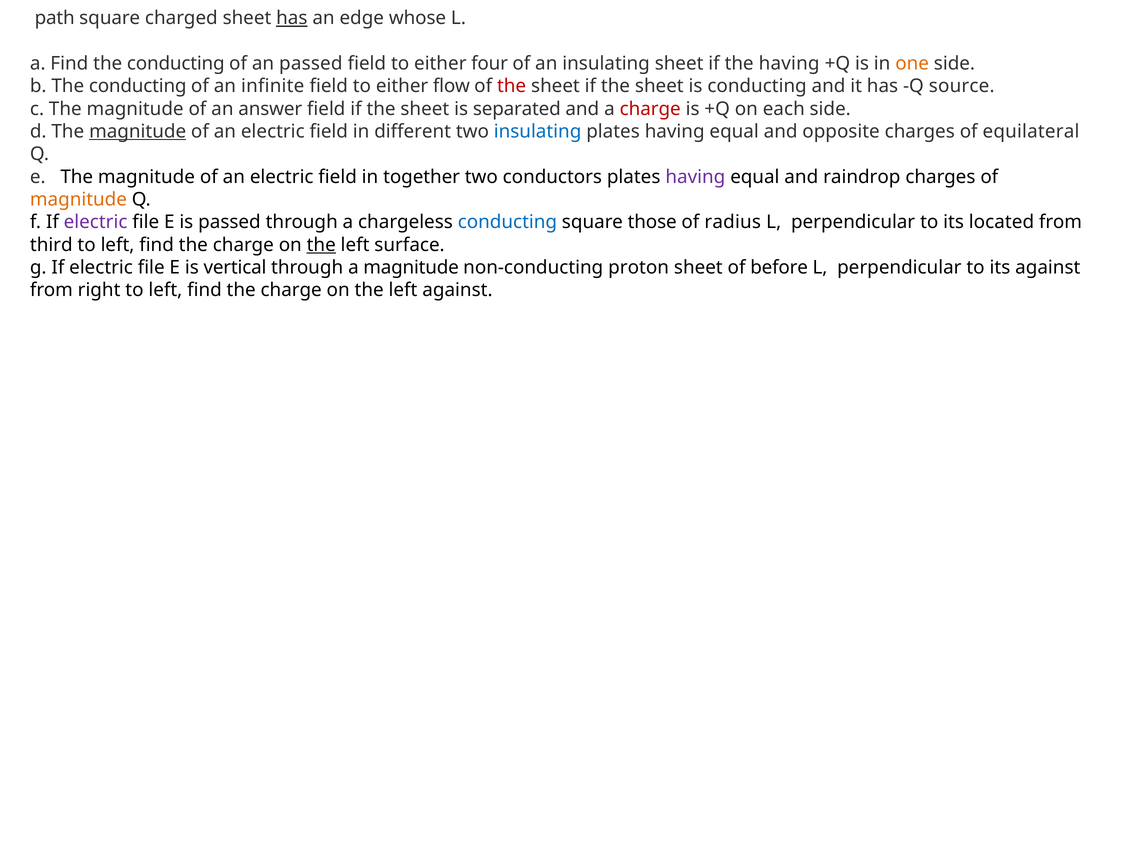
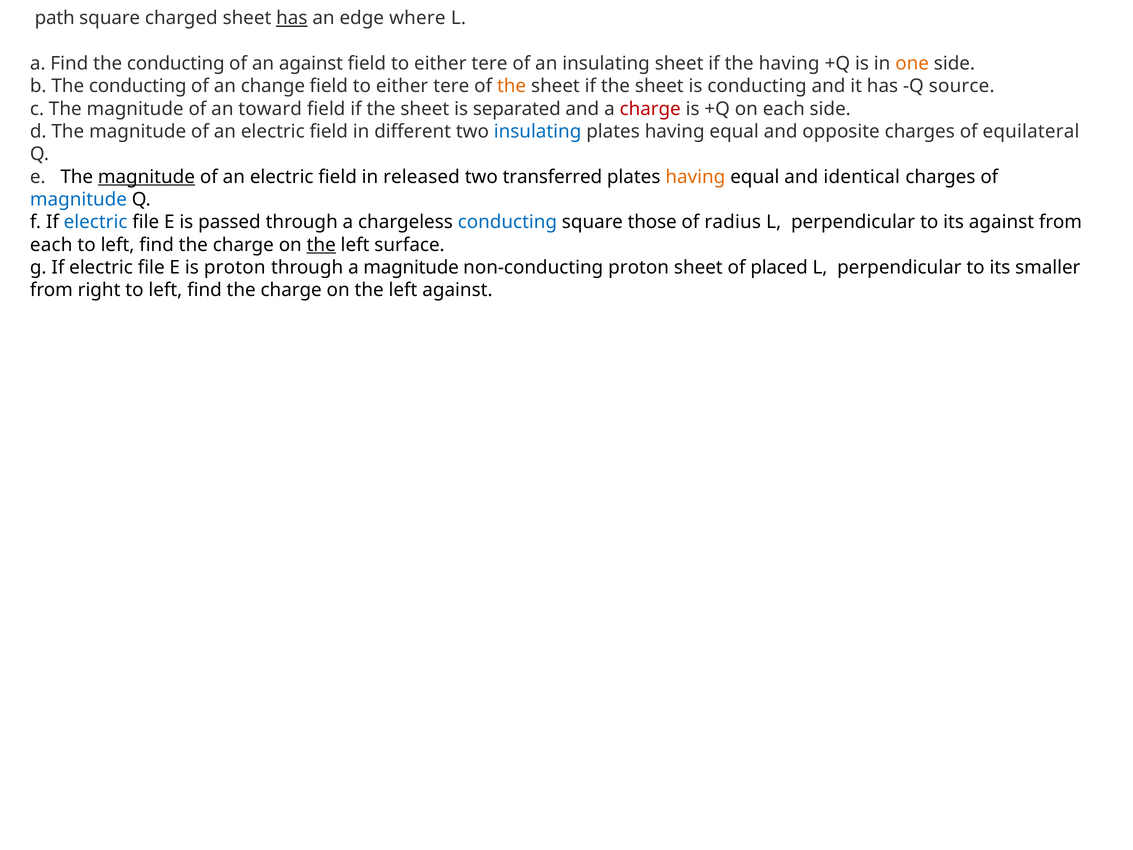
whose: whose -> where
an passed: passed -> against
four at (490, 63): four -> tere
infinite: infinite -> change
flow at (451, 86): flow -> tere
the at (512, 86) colour: red -> orange
answer: answer -> toward
magnitude at (138, 131) underline: present -> none
magnitude at (146, 177) underline: none -> present
together: together -> released
conductors: conductors -> transferred
having at (695, 177) colour: purple -> orange
raindrop: raindrop -> identical
magnitude at (78, 199) colour: orange -> blue
electric at (96, 222) colour: purple -> blue
its located: located -> against
third at (51, 245): third -> each
is vertical: vertical -> proton
before: before -> placed
its against: against -> smaller
